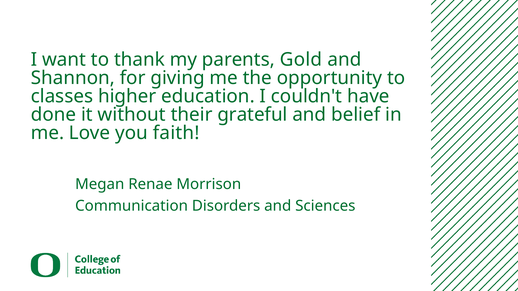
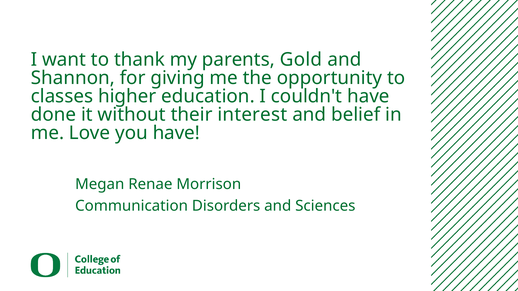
grateful: grateful -> interest
you faith: faith -> have
